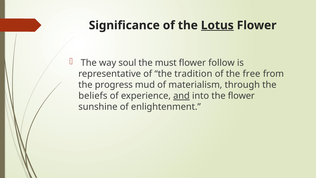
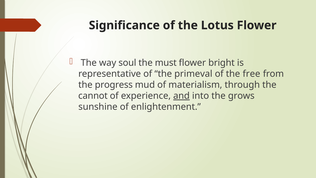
Lotus underline: present -> none
follow: follow -> bright
tradition: tradition -> primeval
beliefs: beliefs -> cannot
the flower: flower -> grows
